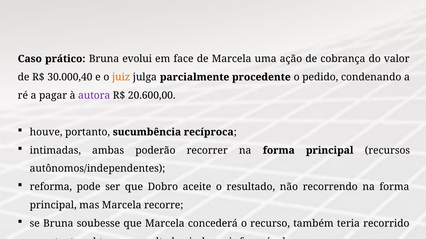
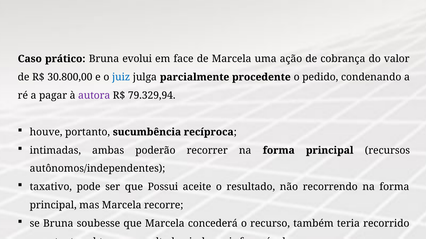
30.000,40: 30.000,40 -> 30.800,00
juiz colour: orange -> blue
20.600,00: 20.600,00 -> 79.329,94
reforma: reforma -> taxativo
Dobro: Dobro -> Possui
